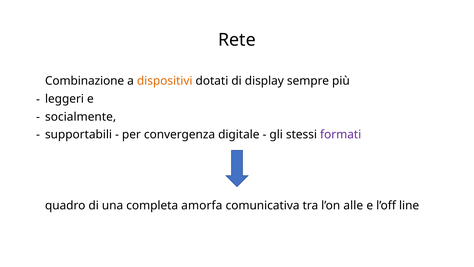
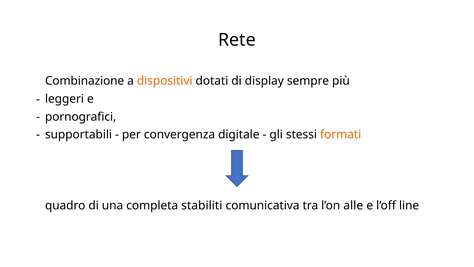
socialmente: socialmente -> pornografici
formati colour: purple -> orange
amorfa: amorfa -> stabiliti
